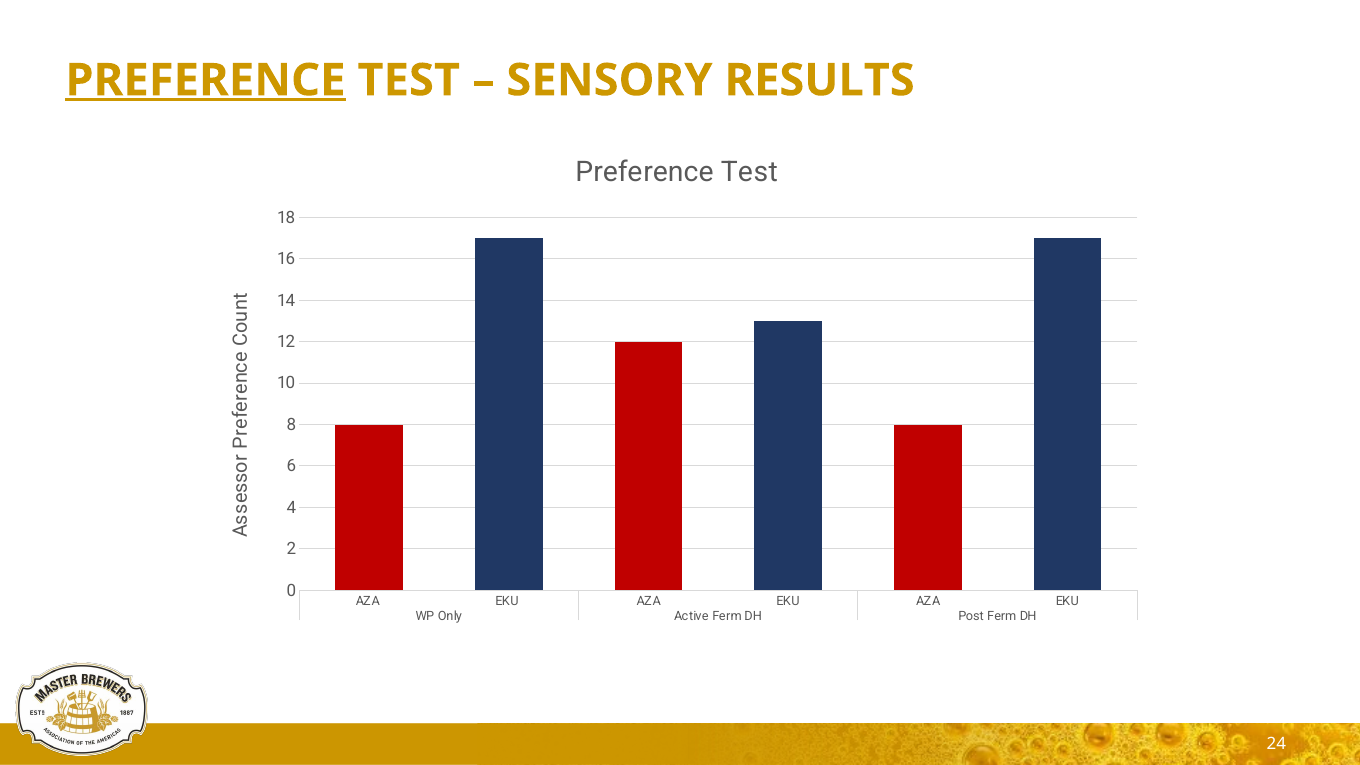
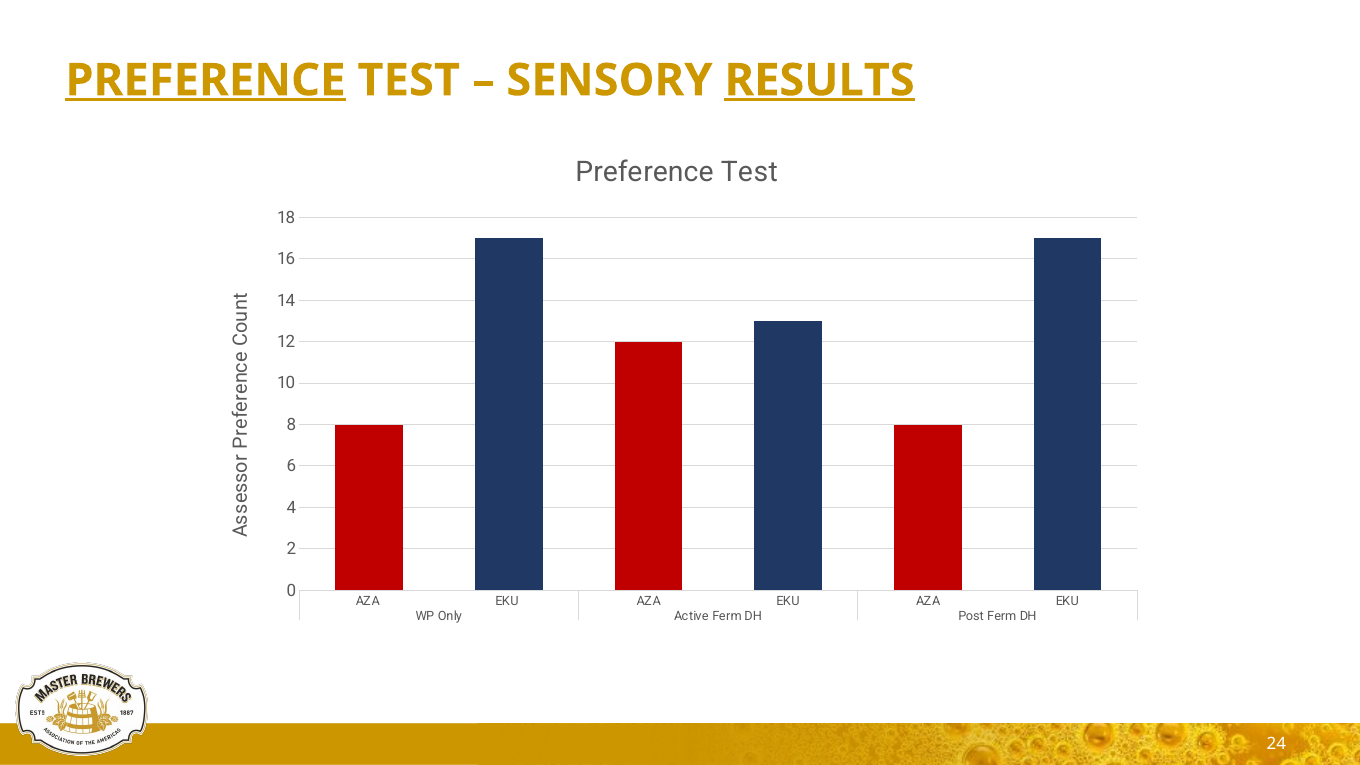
RESULTS underline: none -> present
